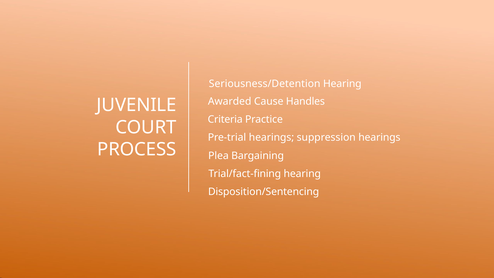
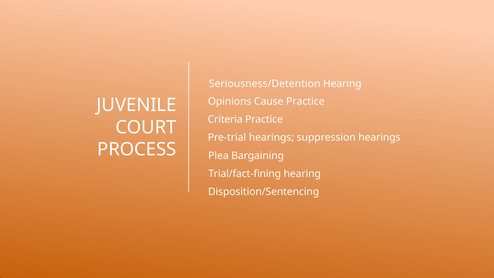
Awarded: Awarded -> Opinions
Cause Handles: Handles -> Practice
